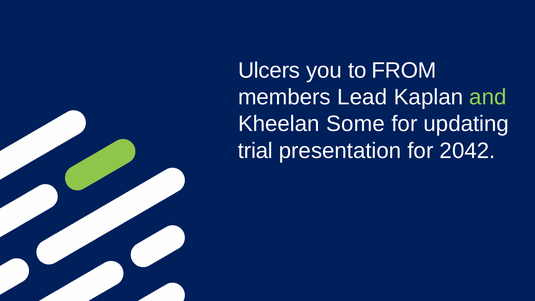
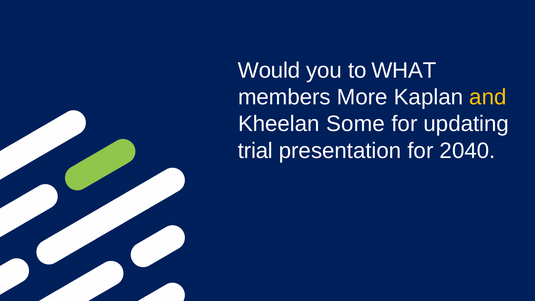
Ulcers: Ulcers -> Would
FROM: FROM -> WHAT
Lead: Lead -> More
and colour: light green -> yellow
2042: 2042 -> 2040
